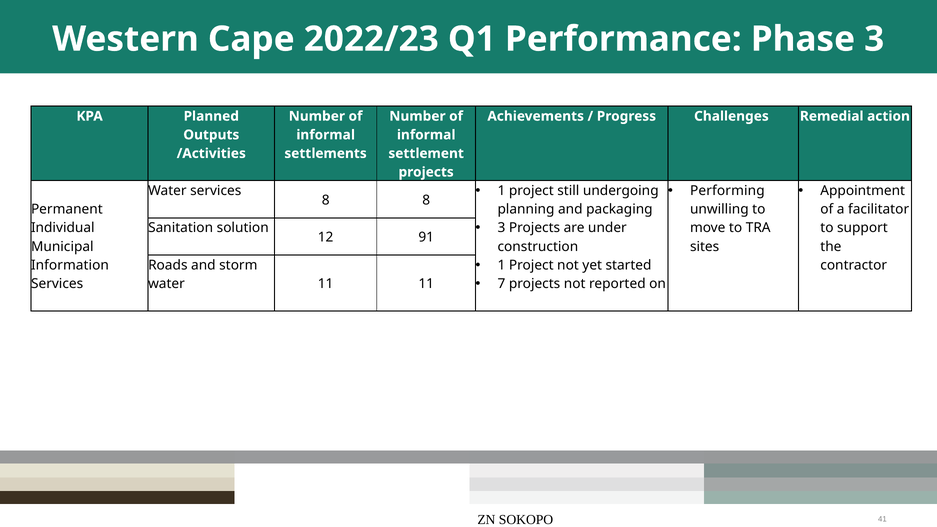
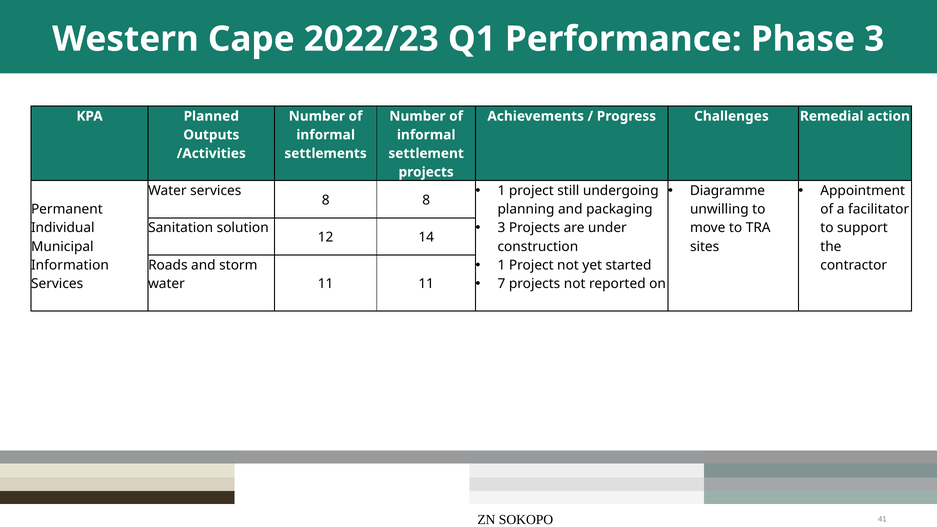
Performing: Performing -> Diagramme
91: 91 -> 14
